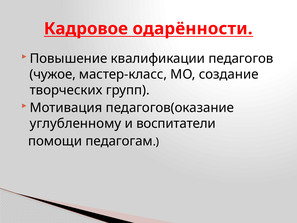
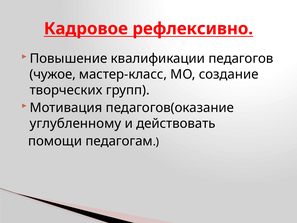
одарённости: одарённости -> рефлексивно
воспитатели: воспитатели -> действовать
